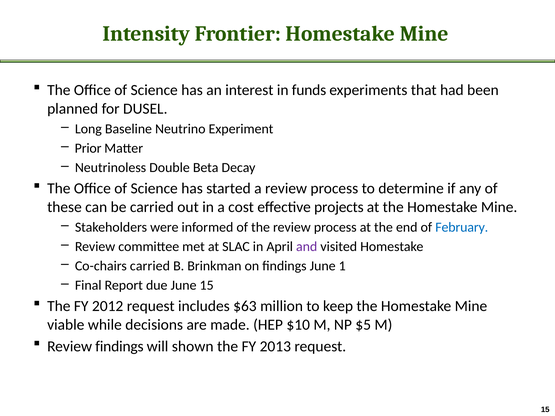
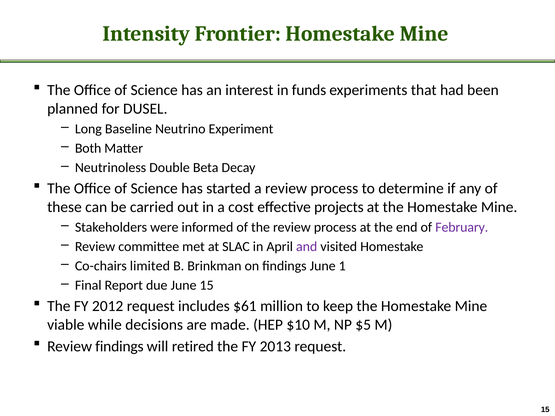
Prior: Prior -> Both
February colour: blue -> purple
Co-chairs carried: carried -> limited
$63: $63 -> $61
shown: shown -> retired
